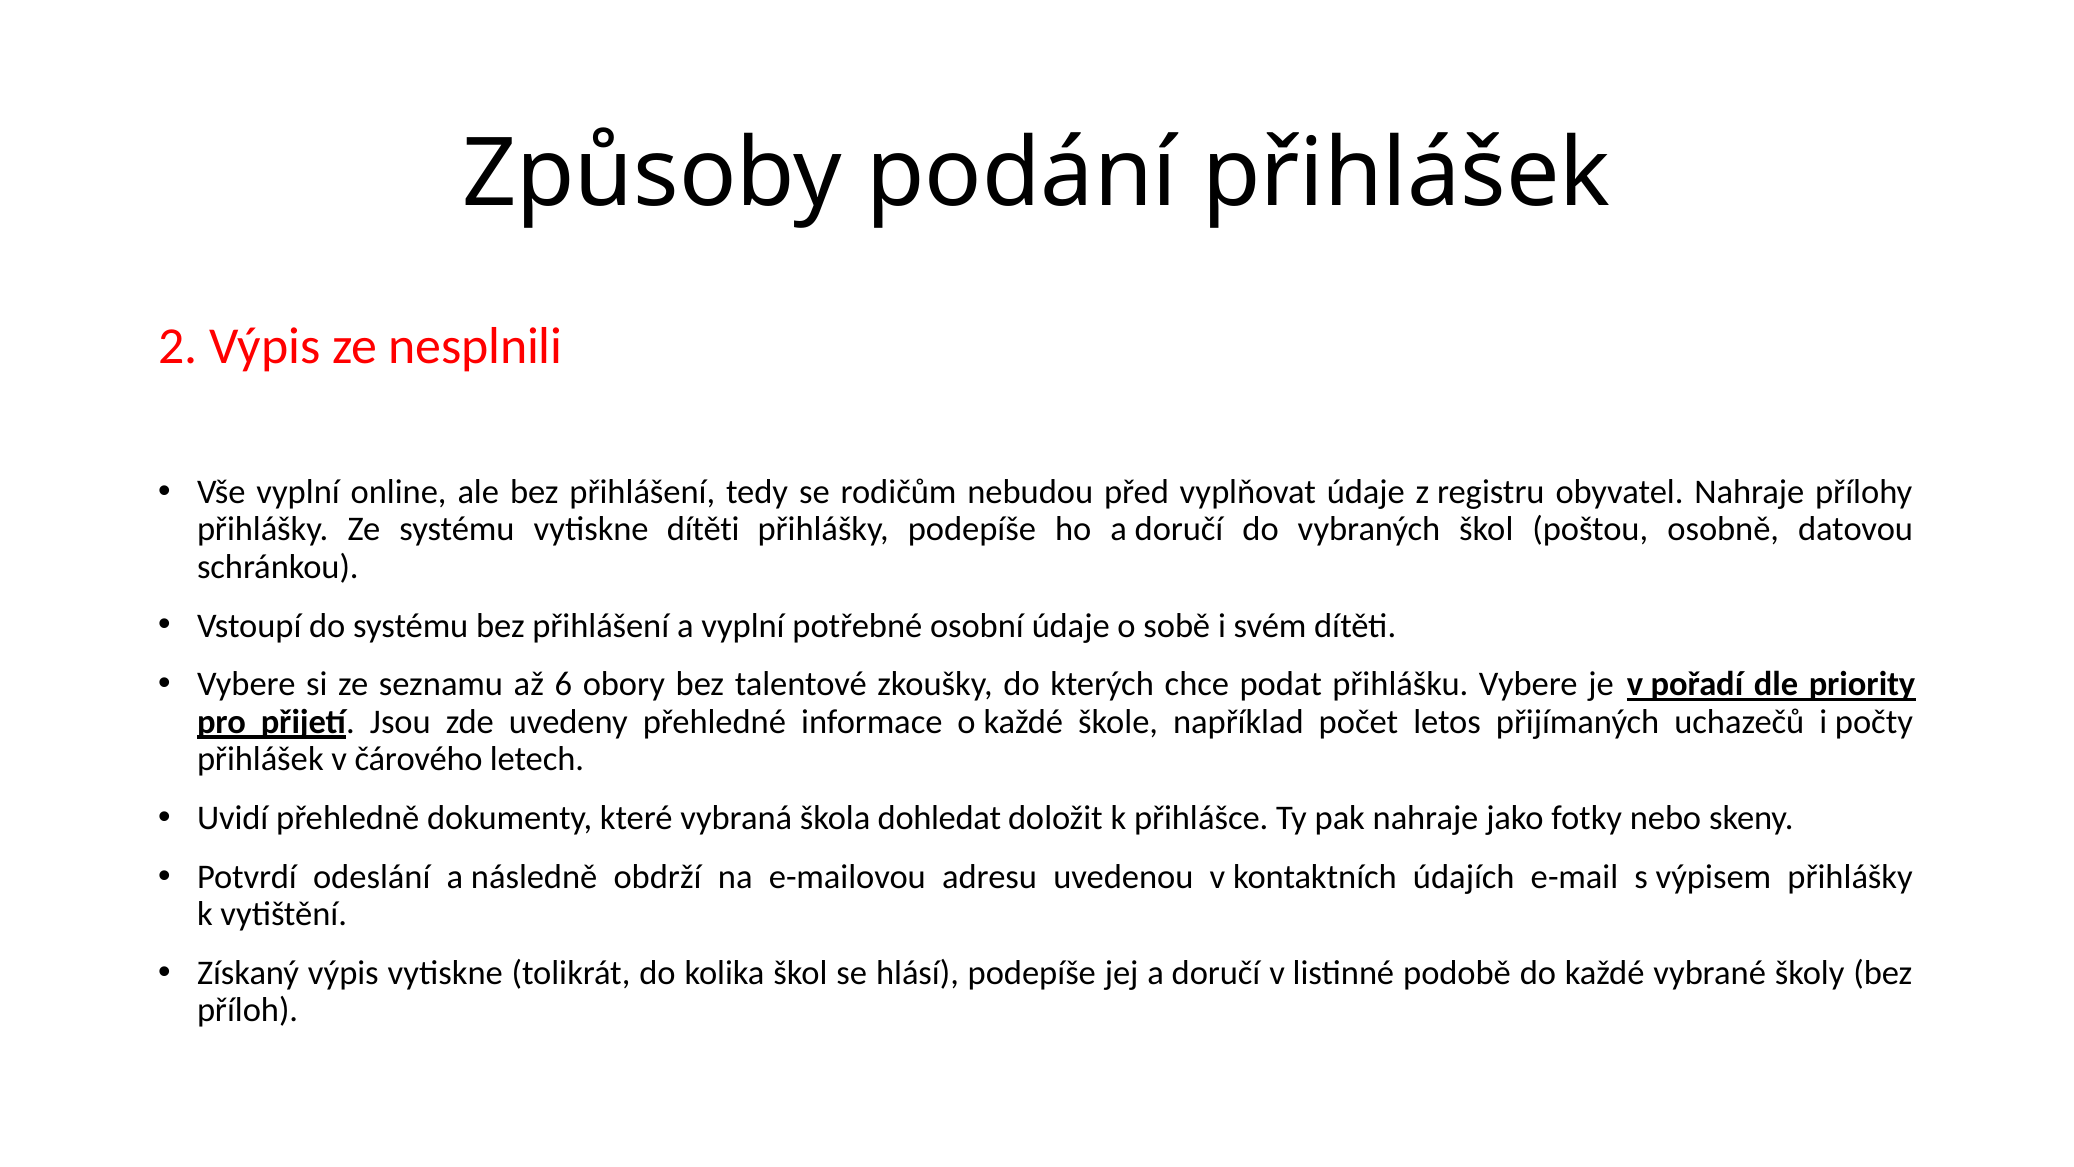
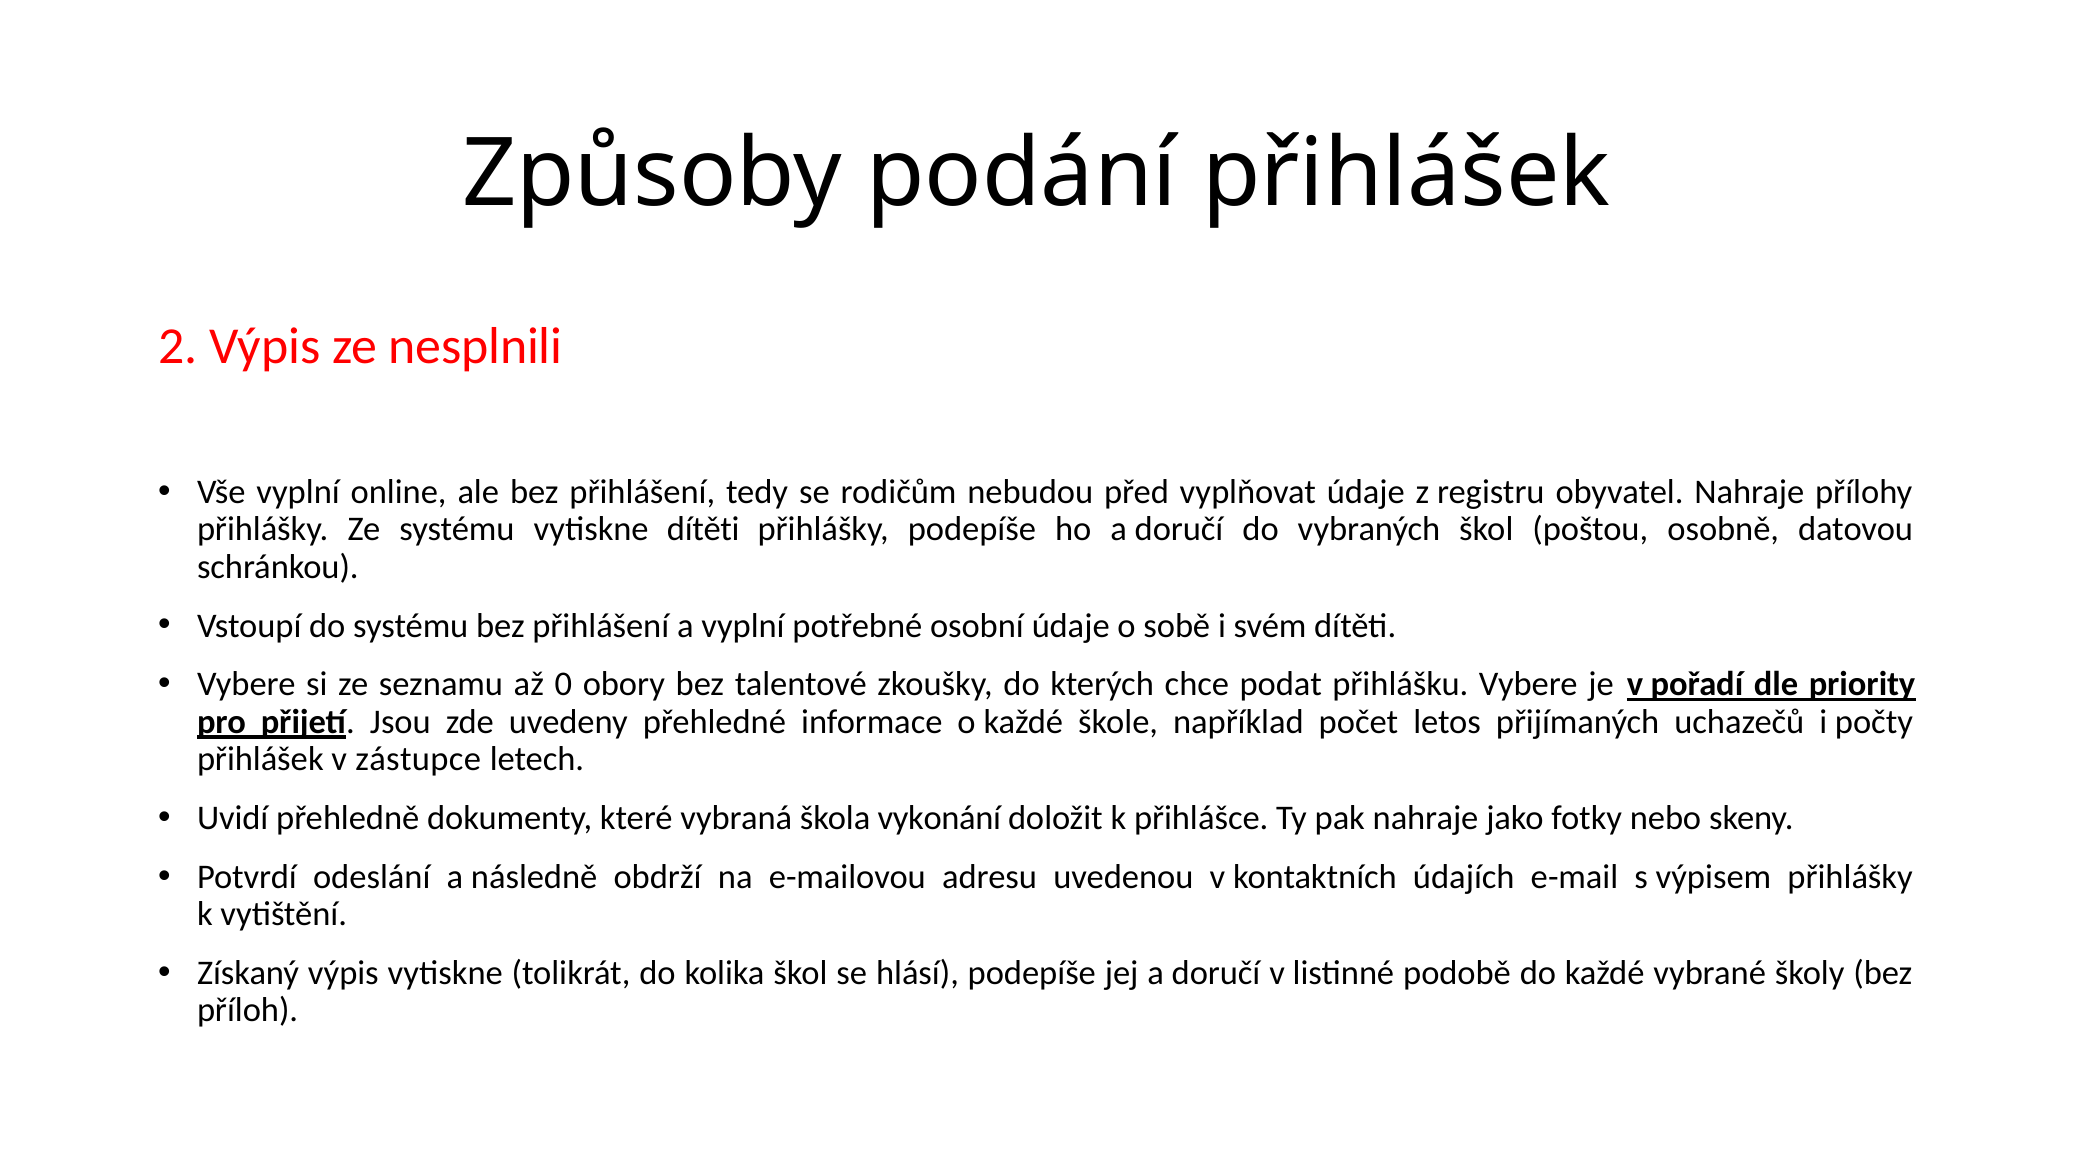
6: 6 -> 0
čárového: čárového -> zástupce
dohledat: dohledat -> vykonání
